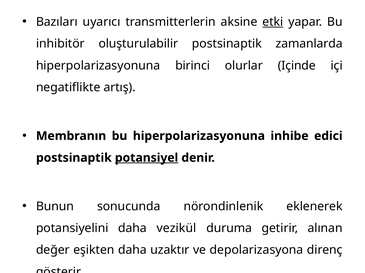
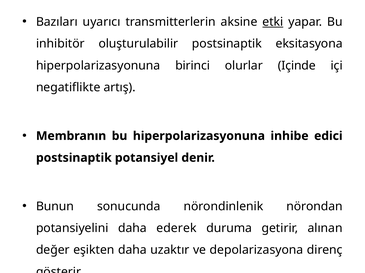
zamanlarda: zamanlarda -> eksitasyona
potansiyel underline: present -> none
eklenerek: eklenerek -> nörondan
vezikül: vezikül -> ederek
